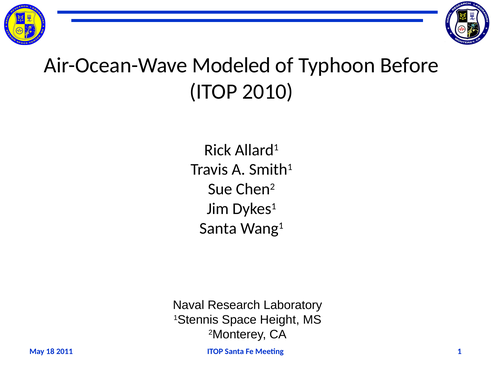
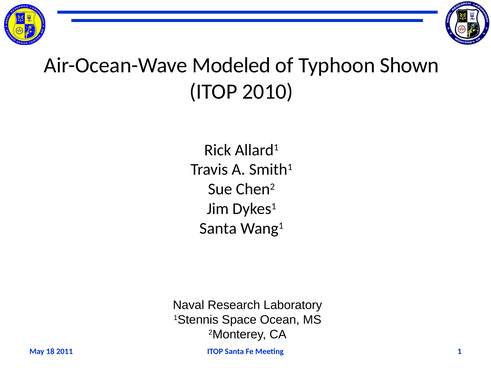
Before: Before -> Shown
Height: Height -> Ocean
